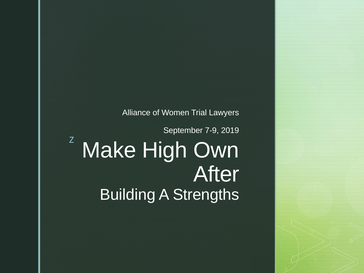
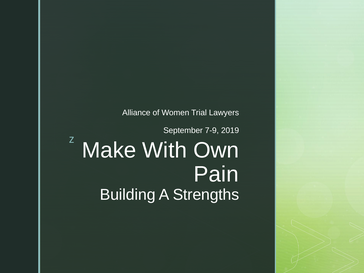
High: High -> With
After: After -> Pain
